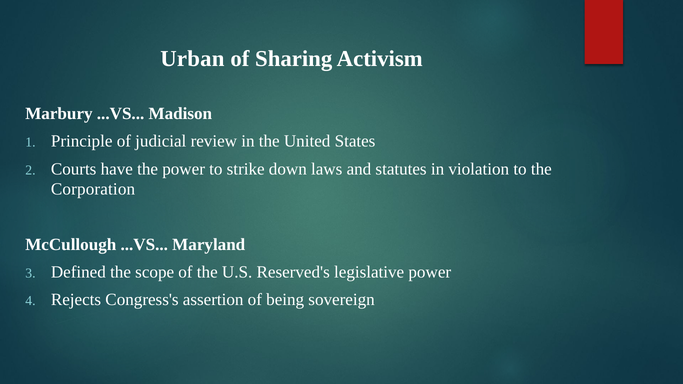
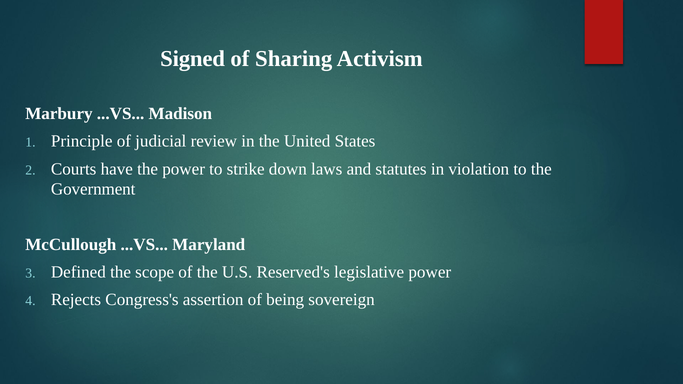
Urban: Urban -> Signed
Corporation: Corporation -> Government
